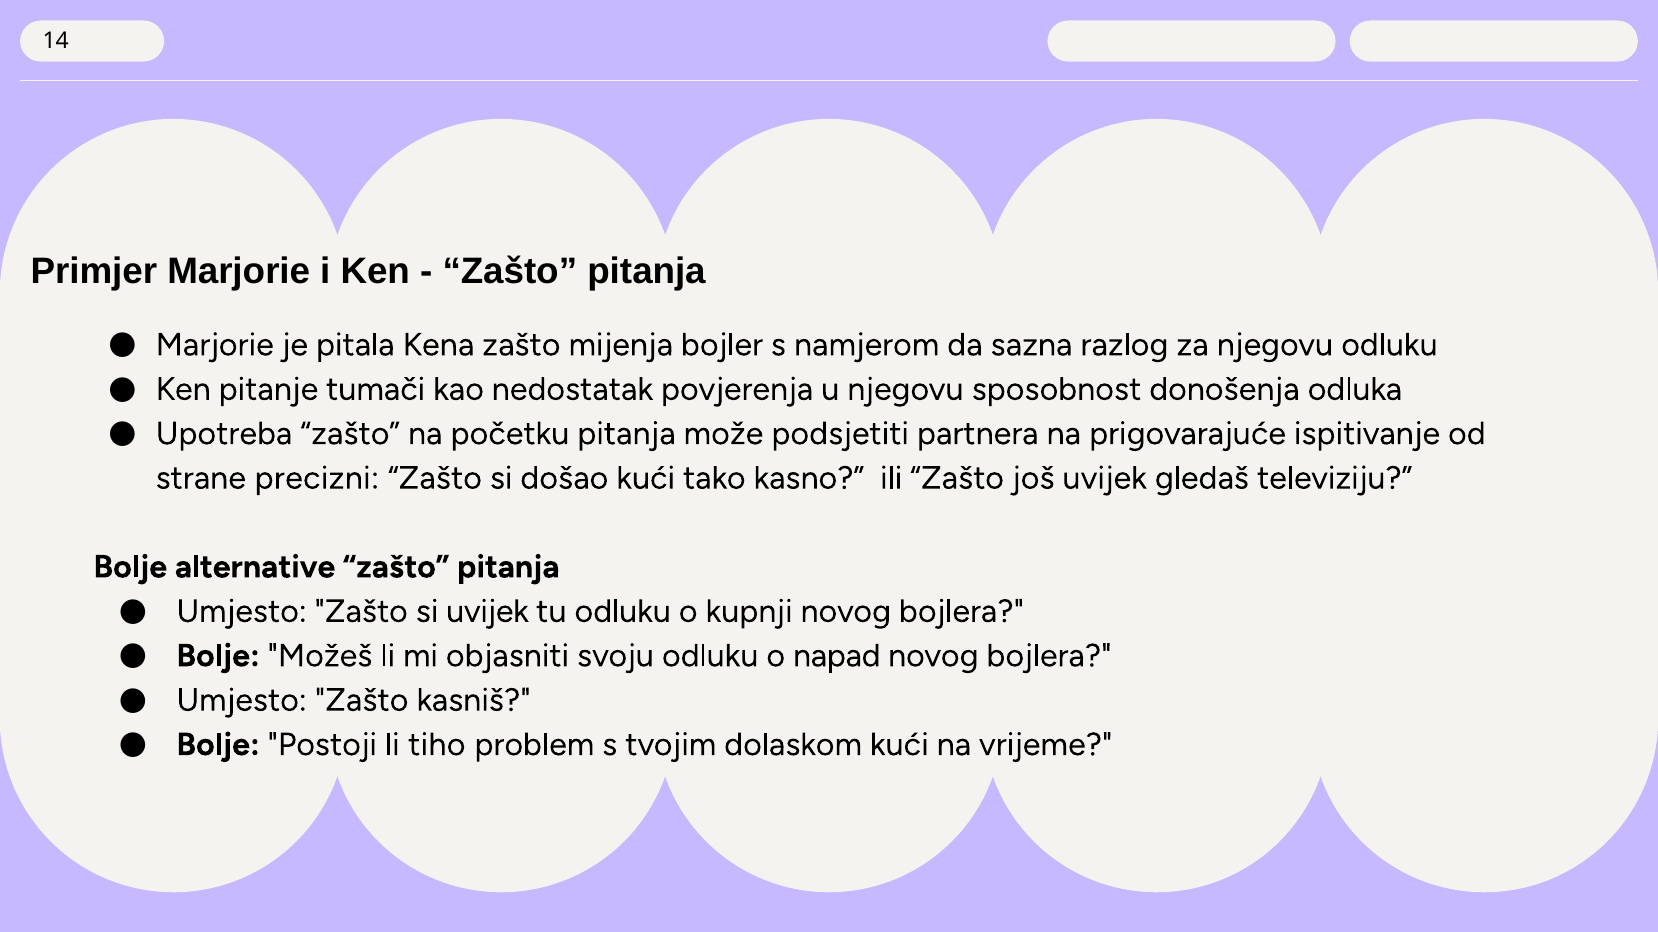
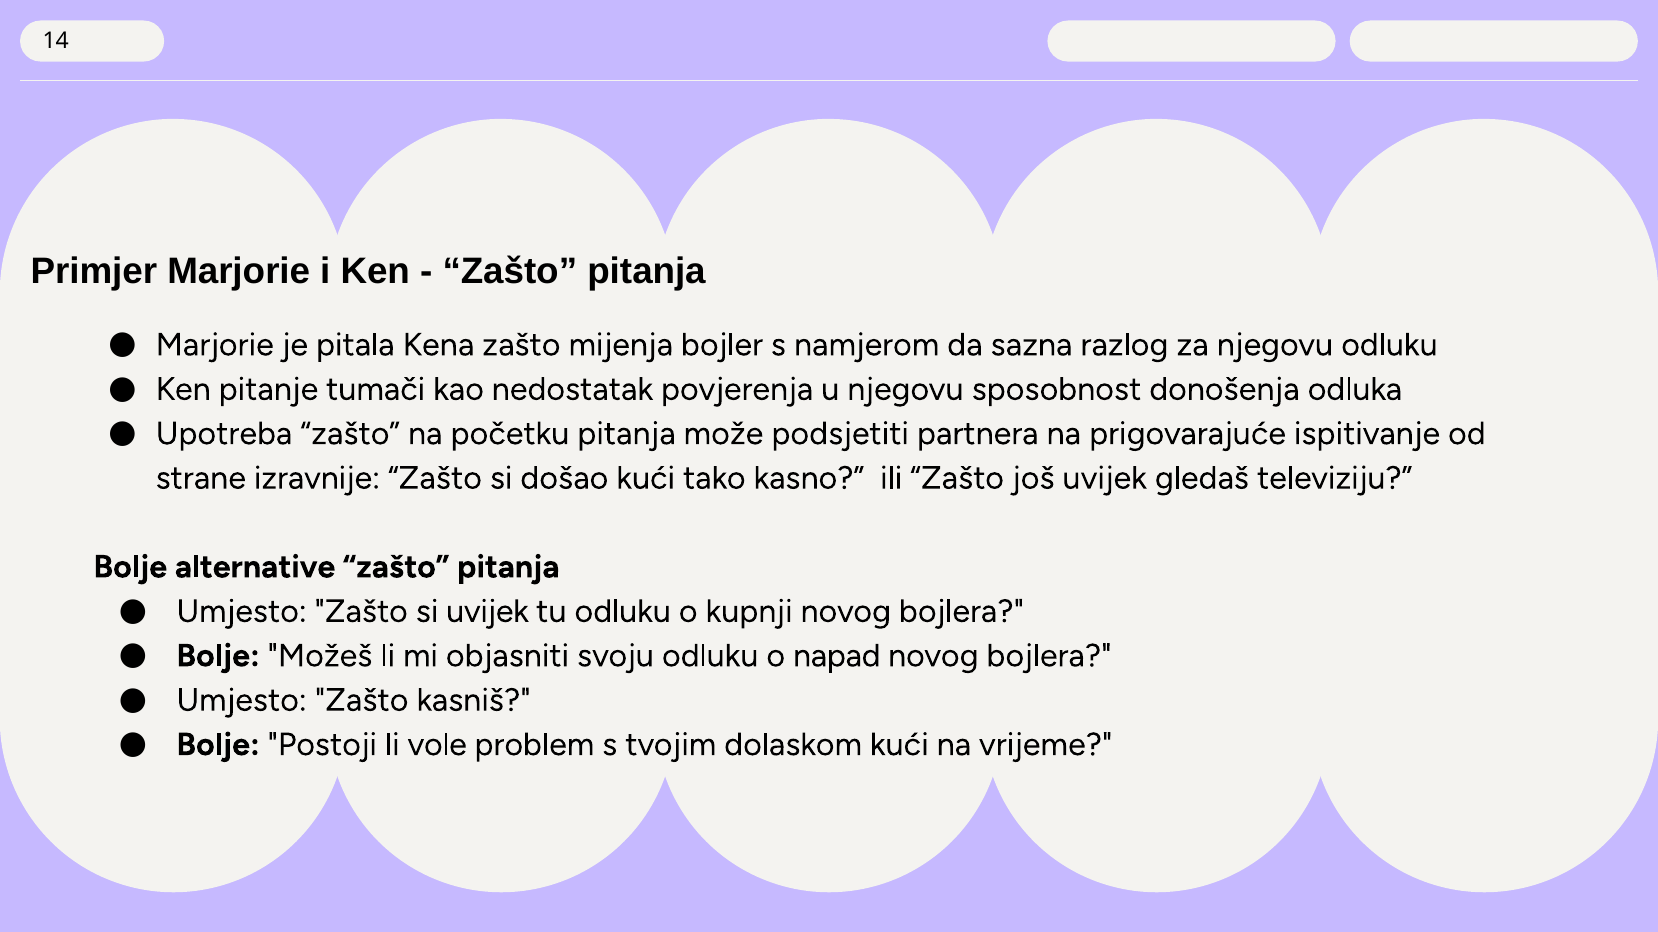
precizni: precizni -> izravnije
tiho: tiho -> vole
